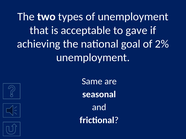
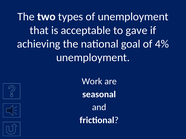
2%: 2% -> 4%
Same: Same -> Work
